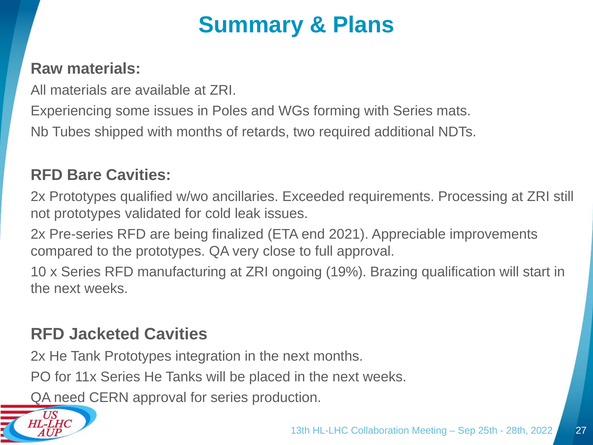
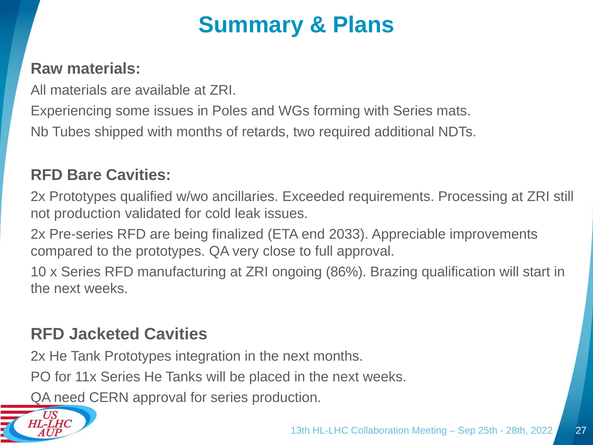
not prototypes: prototypes -> production
2021: 2021 -> 2033
19%: 19% -> 86%
